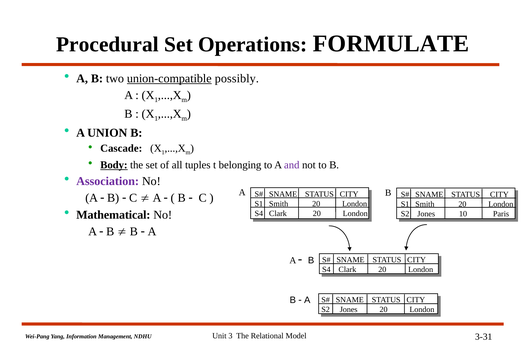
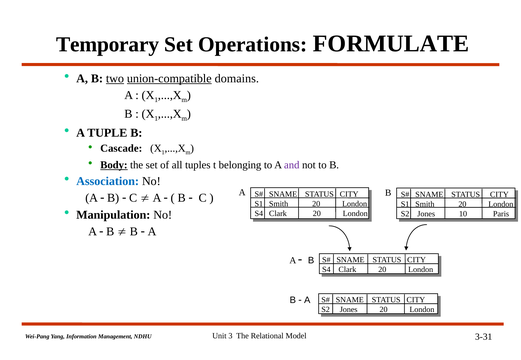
Procedural: Procedural -> Temporary
two underline: none -> present
possibly: possibly -> domains
UNION: UNION -> TUPLE
Association colour: purple -> blue
Mathematical: Mathematical -> Manipulation
